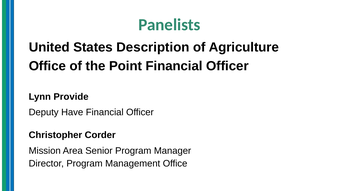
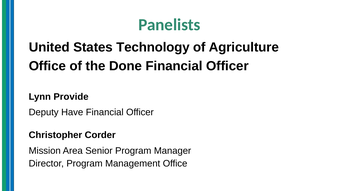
Description: Description -> Technology
Point: Point -> Done
